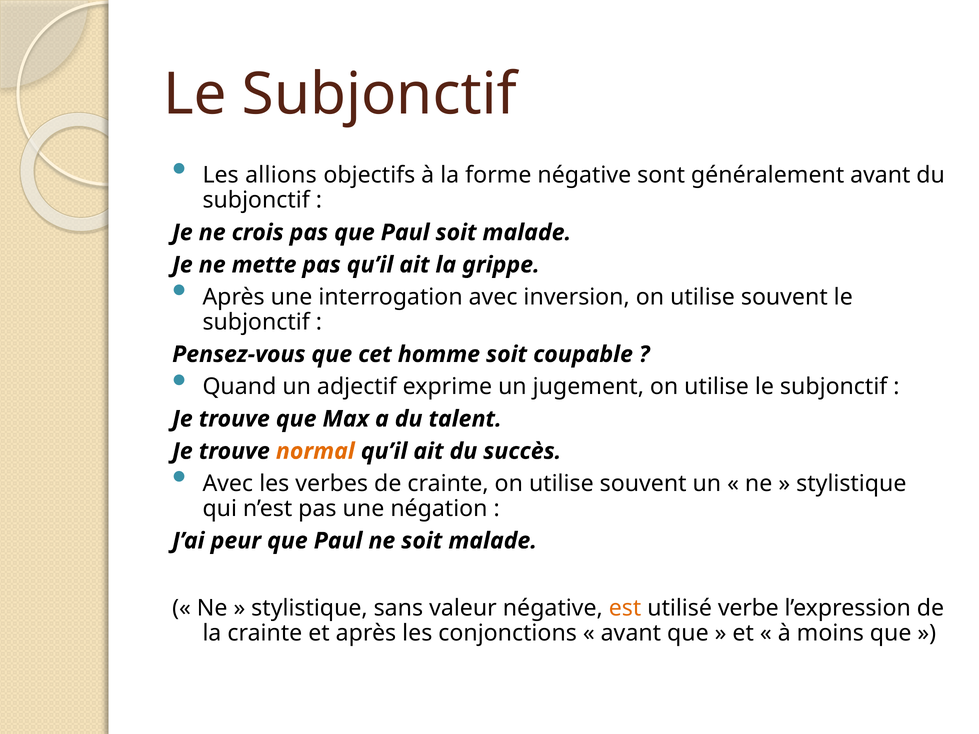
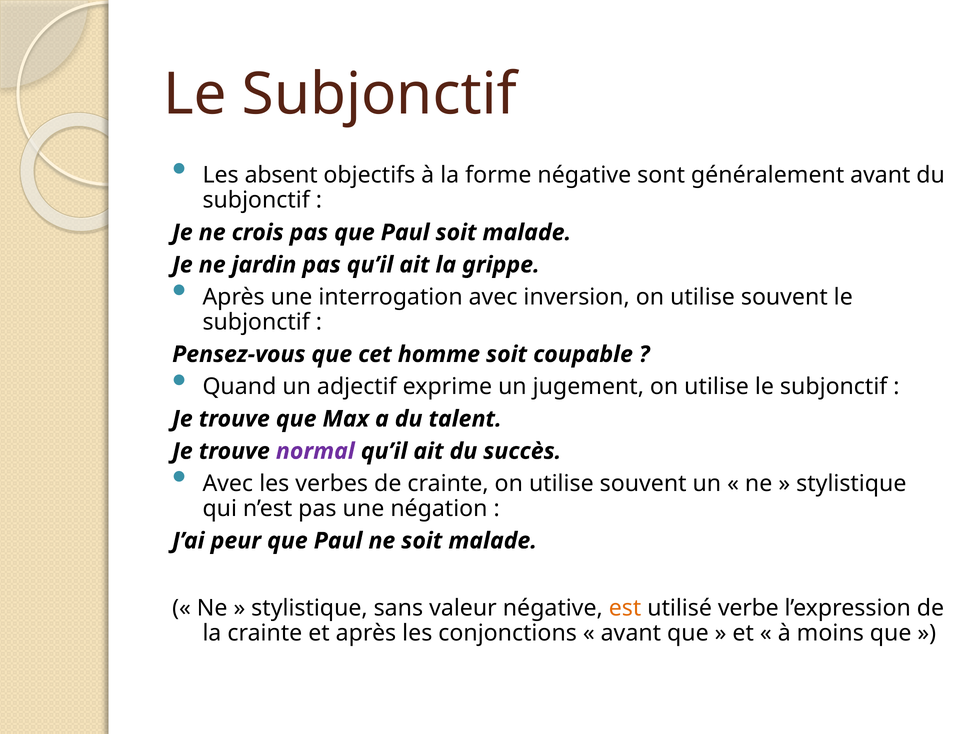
allions: allions -> absent
mette: mette -> jardin
normal colour: orange -> purple
